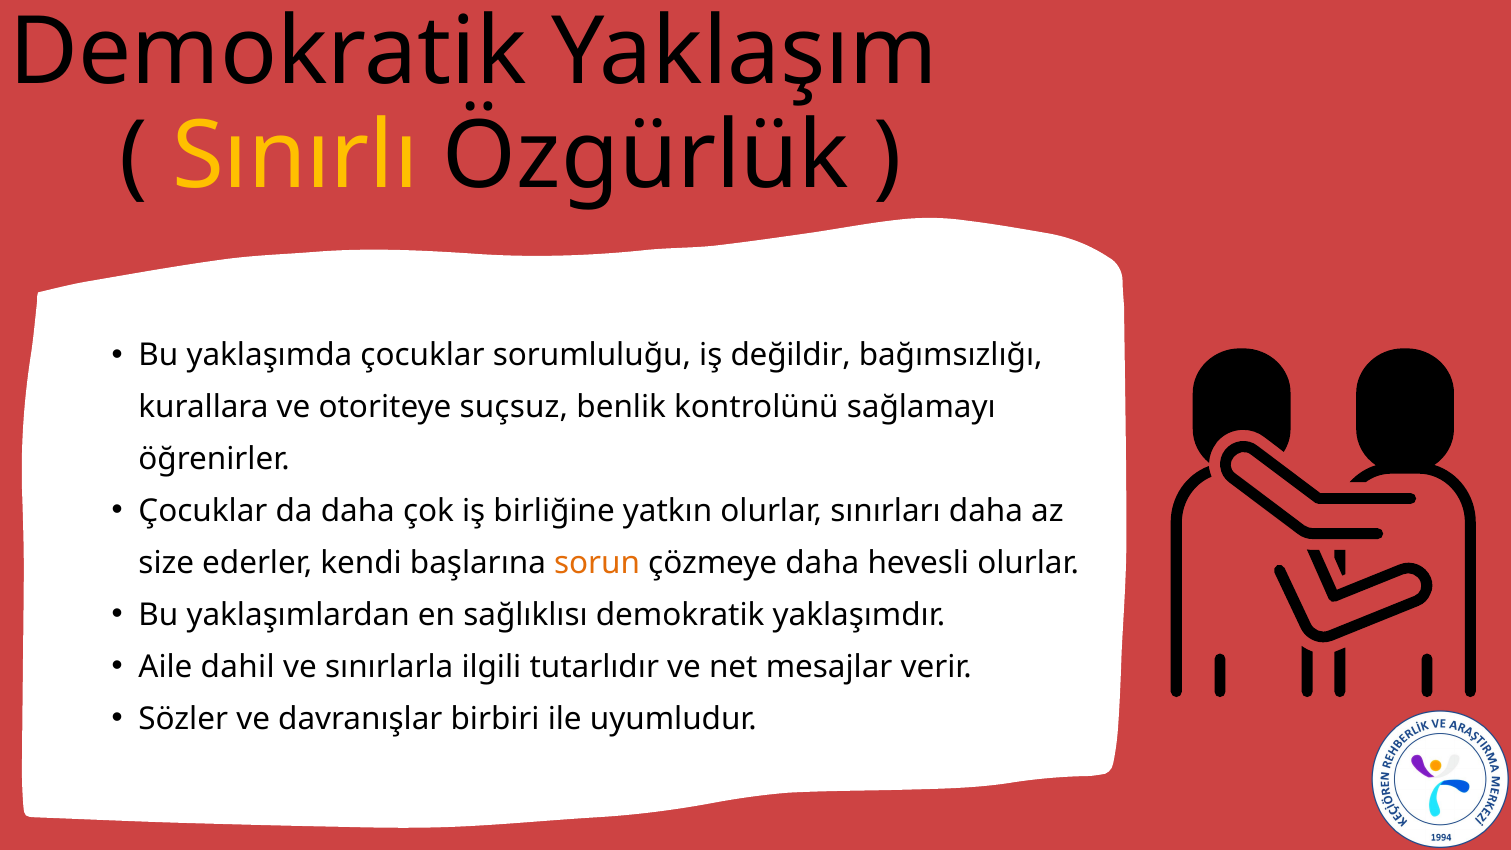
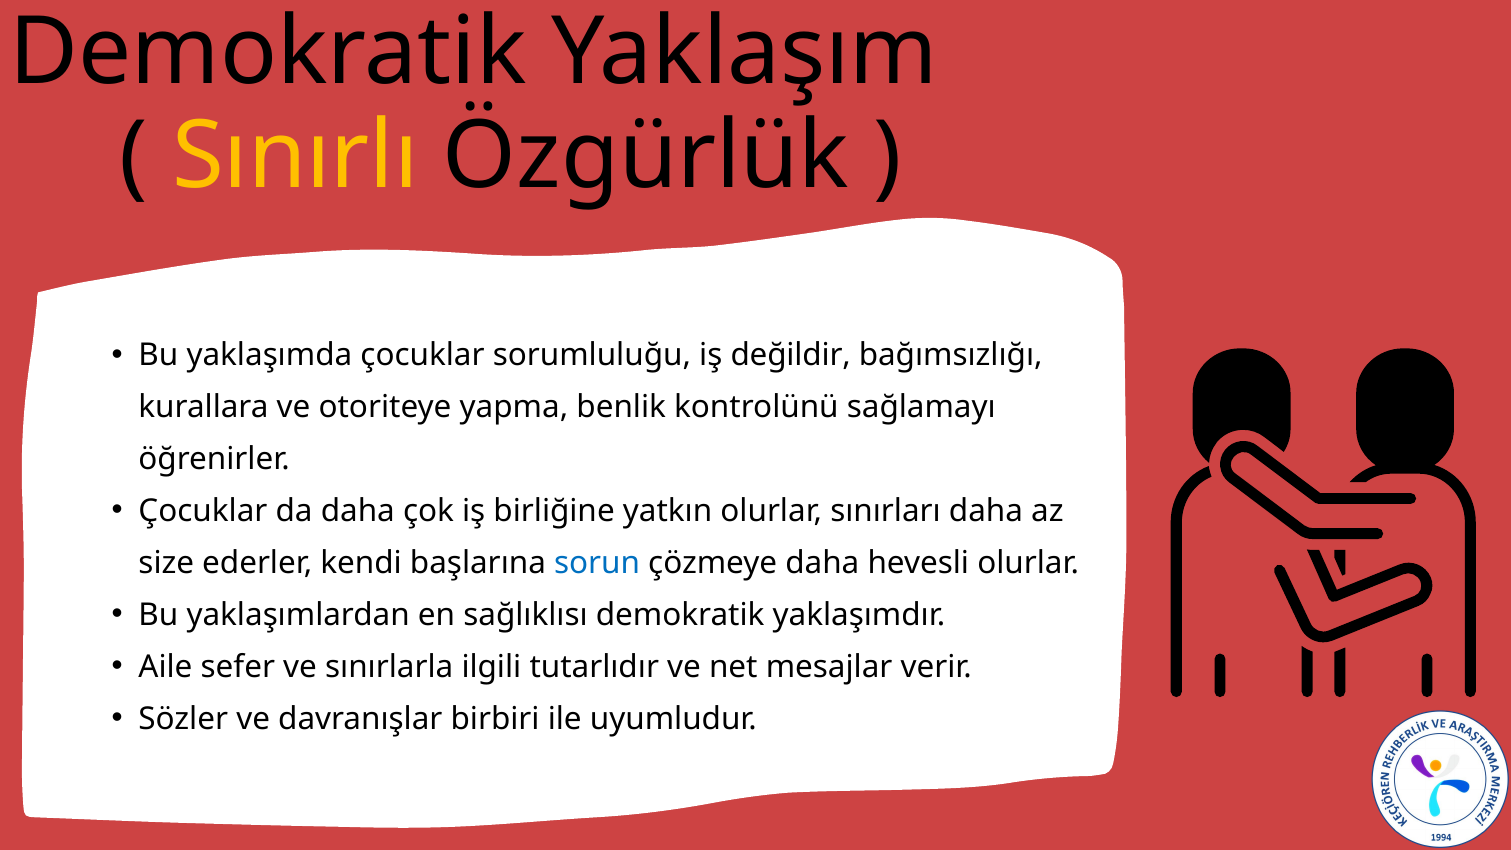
suçsuz: suçsuz -> yapma
sorun colour: orange -> blue
dahil: dahil -> sefer
